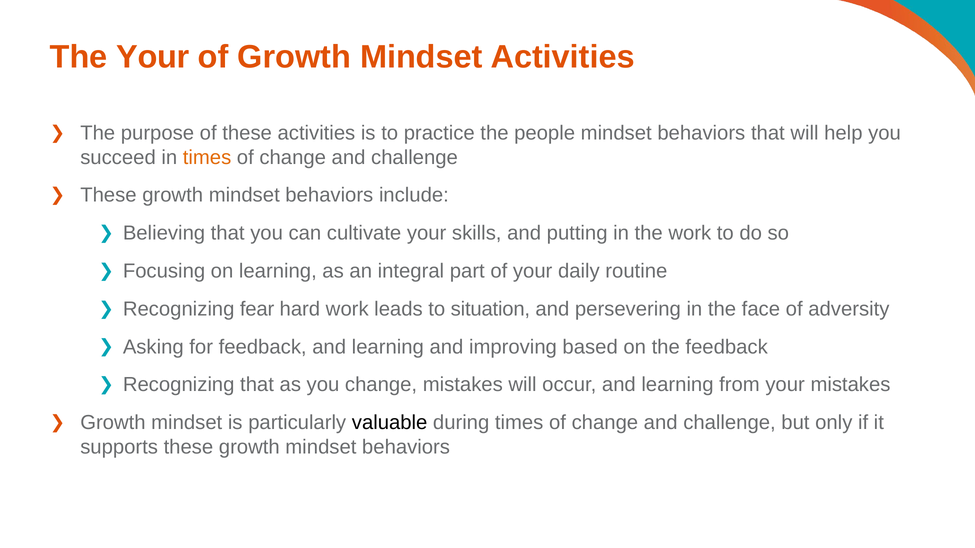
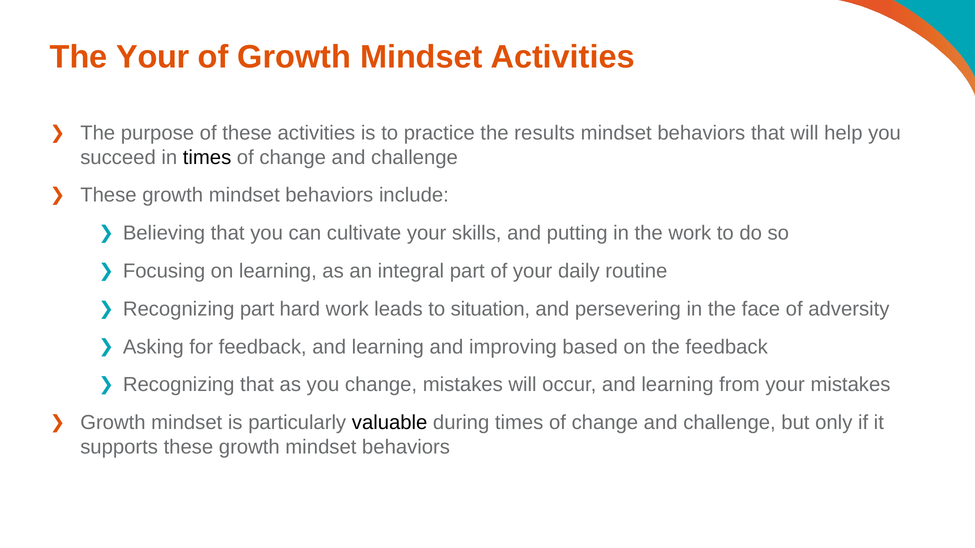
people: people -> results
times at (207, 157) colour: orange -> black
Recognizing fear: fear -> part
